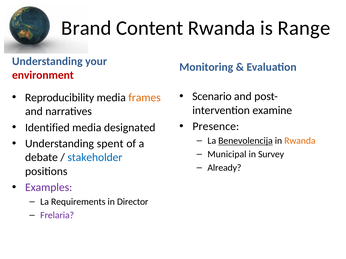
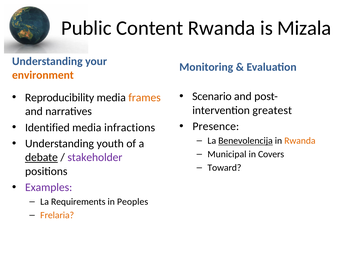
Brand: Brand -> Public
Range: Range -> Mizala
environment colour: red -> orange
examine: examine -> greatest
designated: designated -> infractions
spent: spent -> youth
Survey: Survey -> Covers
debate underline: none -> present
stakeholder colour: blue -> purple
Already: Already -> Toward
Director: Director -> Peoples
Frelaria colour: purple -> orange
